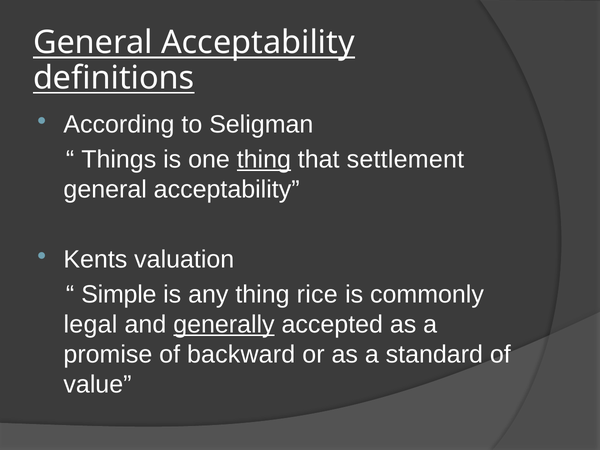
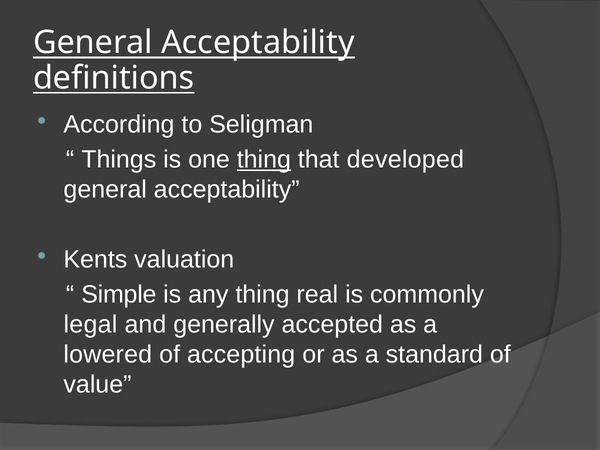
settlement: settlement -> developed
rice: rice -> real
generally underline: present -> none
promise: promise -> lowered
backward: backward -> accepting
